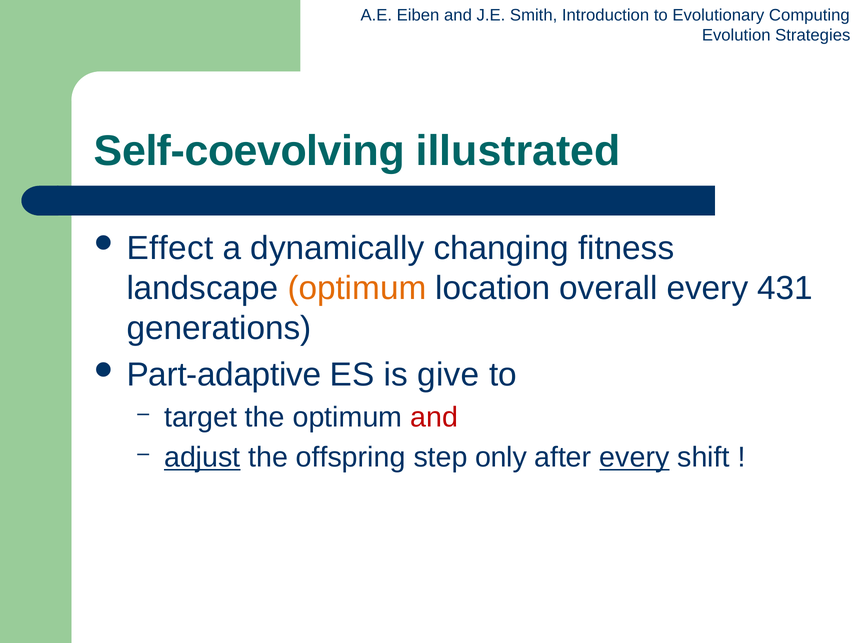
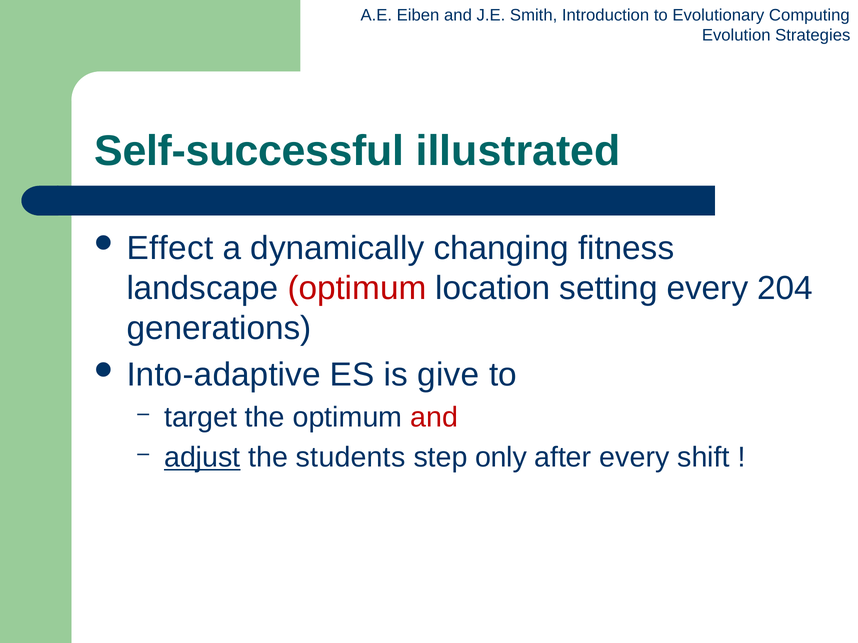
Self-coevolving: Self-coevolving -> Self-successful
optimum at (357, 288) colour: orange -> red
overall: overall -> setting
431: 431 -> 204
Part-adaptive: Part-adaptive -> Into-adaptive
offspring: offspring -> students
every at (634, 458) underline: present -> none
